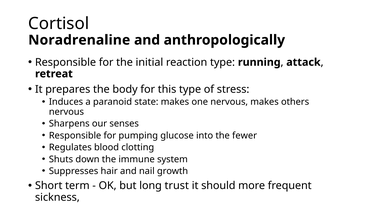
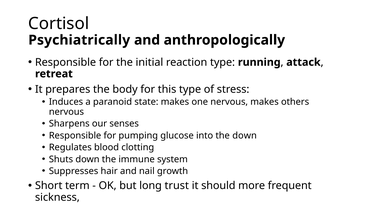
Noradrenaline: Noradrenaline -> Psychiatrically
the fewer: fewer -> down
